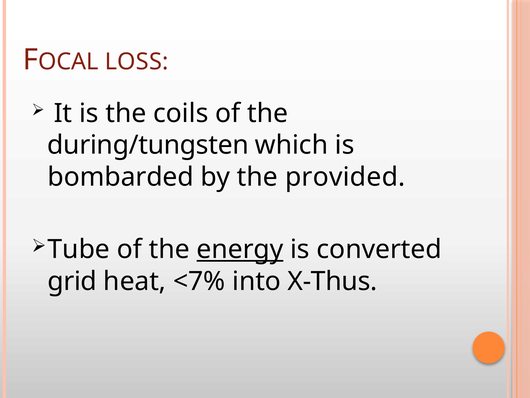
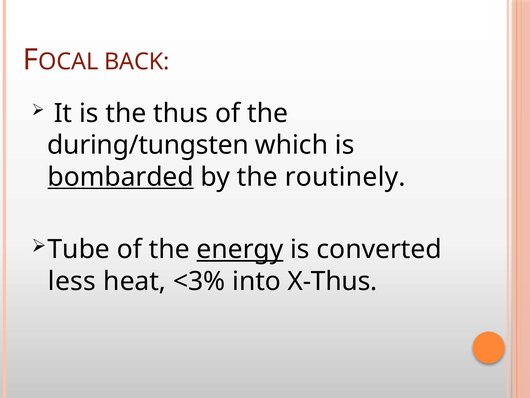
LOSS: LOSS -> BACK
coils: coils -> thus
bombarded underline: none -> present
provided: provided -> routinely
grid: grid -> less
<7%: <7% -> <3%
